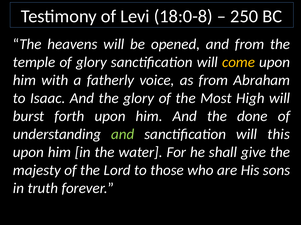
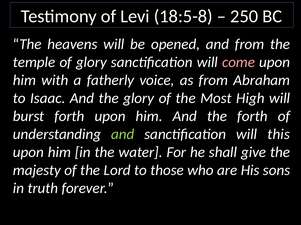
18:0-8: 18:0-8 -> 18:5-8
come colour: yellow -> pink
the done: done -> forth
